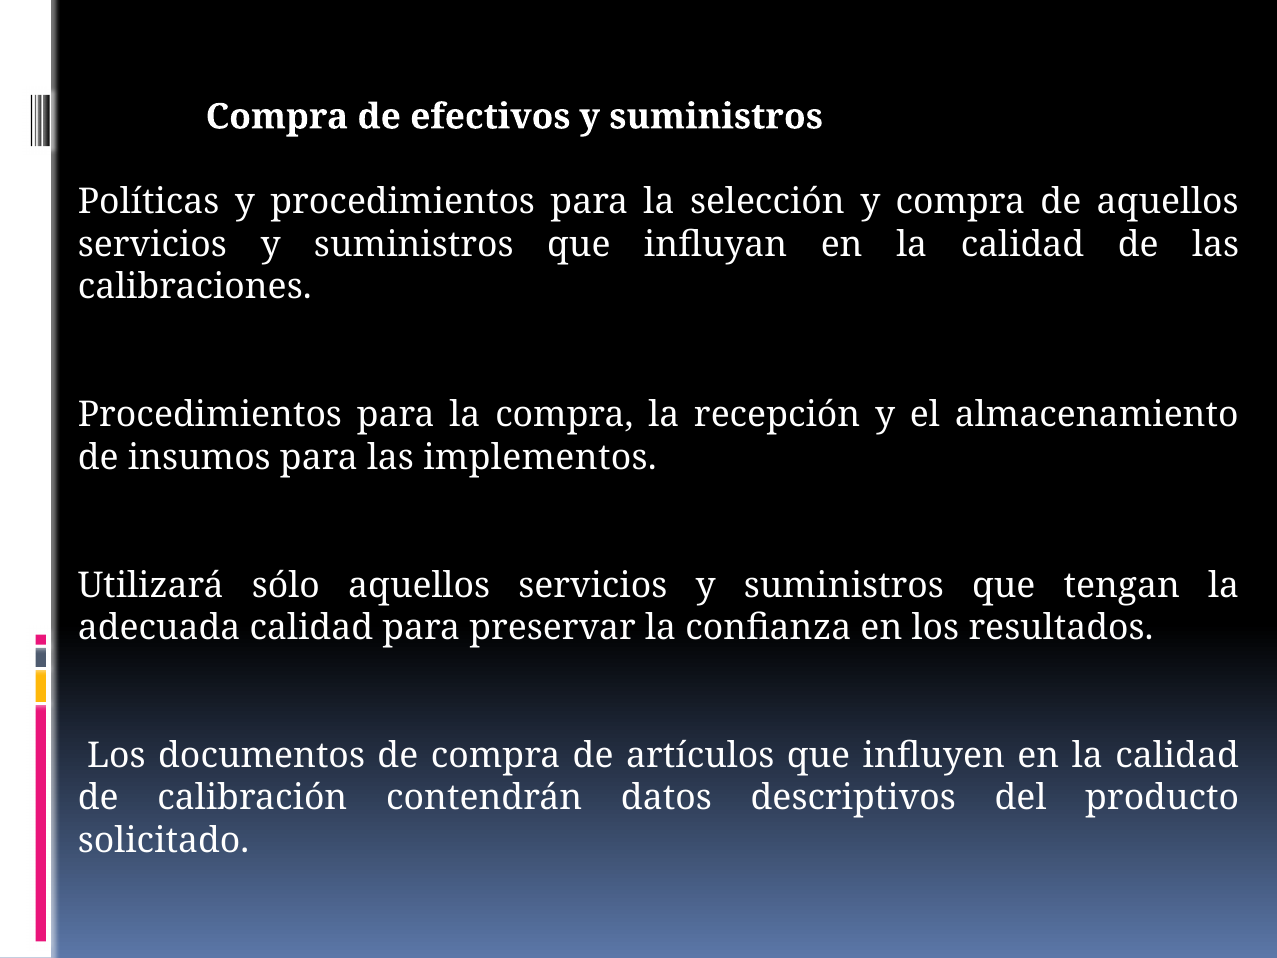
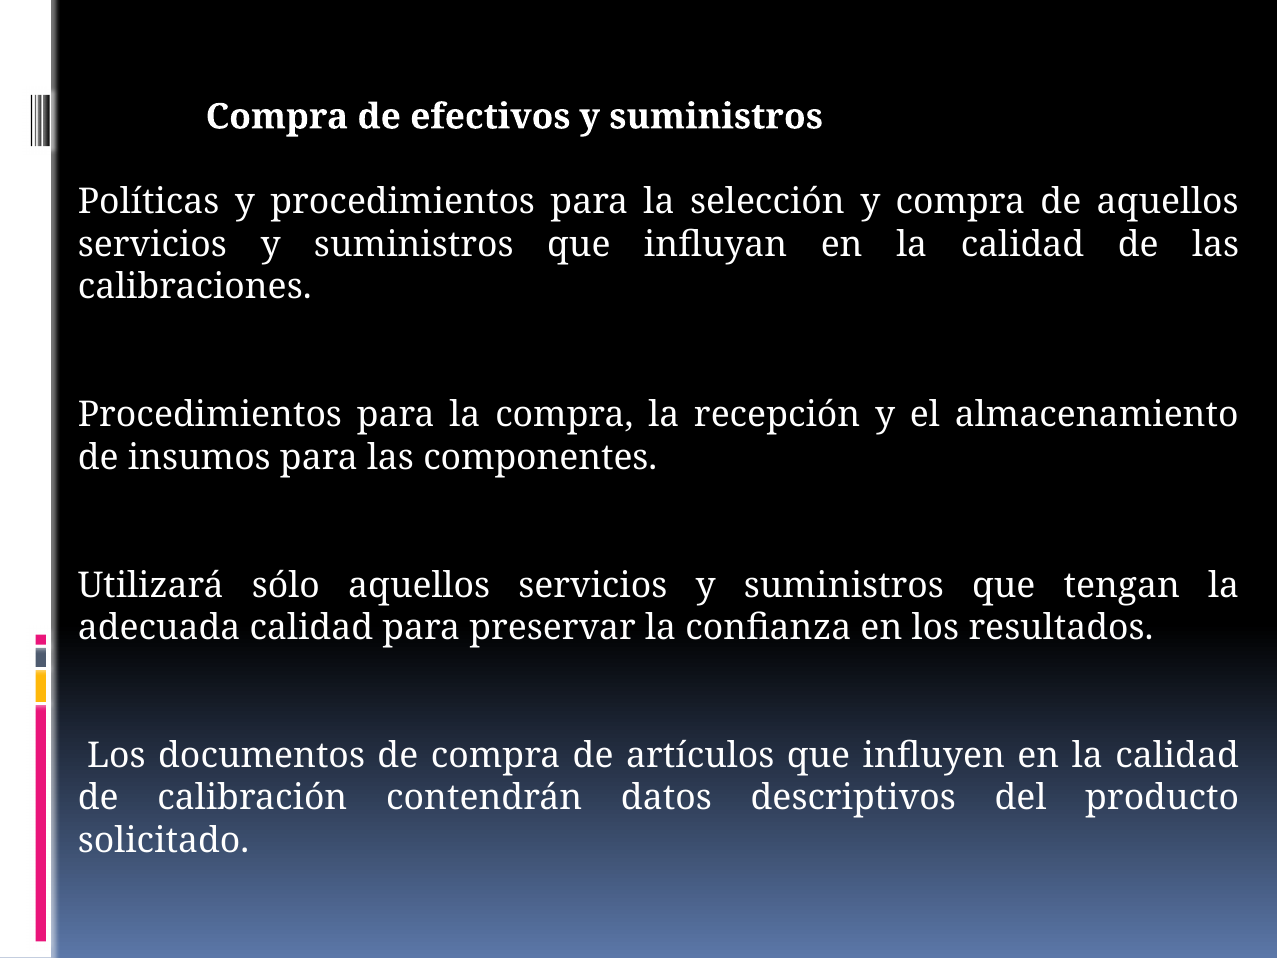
implementos: implementos -> componentes
